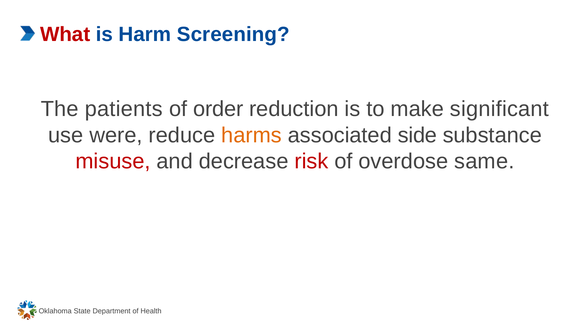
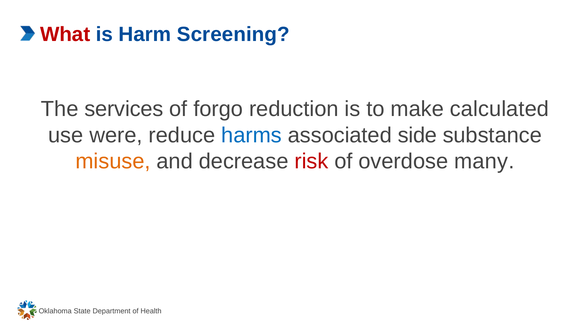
patients: patients -> services
order: order -> forgo
significant: significant -> calculated
harms colour: orange -> blue
misuse colour: red -> orange
same: same -> many
